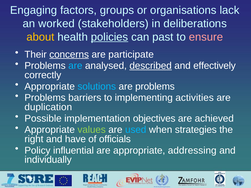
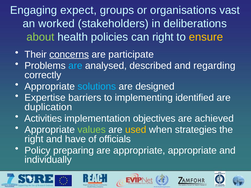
factors: factors -> expect
lack: lack -> vast
about colour: yellow -> light green
policies underline: present -> none
can past: past -> right
ensure colour: pink -> yellow
described underline: present -> none
effectively: effectively -> regarding
are problems: problems -> designed
Problems at (45, 98): Problems -> Expertise
activities: activities -> identified
Possible: Possible -> Activities
used colour: light blue -> yellow
influential: influential -> preparing
appropriate addressing: addressing -> appropriate
